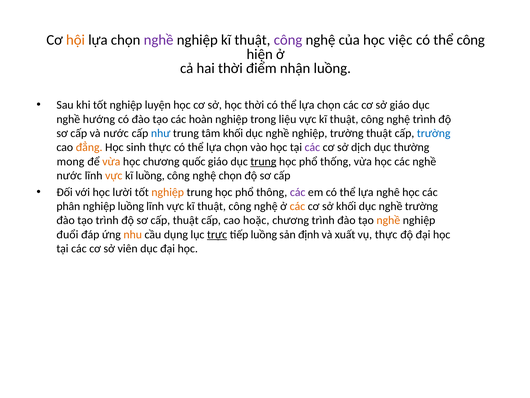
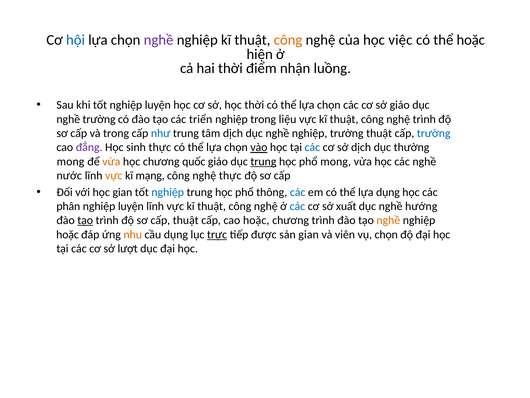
hội colour: orange -> blue
công at (288, 40) colour: purple -> orange
thể công: công -> hoặc
nghề hướng: hướng -> trường
hoàn: hoàn -> triển
và nước: nước -> trong
tâm khối: khối -> dịch
đẳng colour: orange -> purple
vào underline: none -> present
các at (312, 147) colour: purple -> blue
phổ thống: thống -> mong
kĩ luồng: luồng -> mạng
nghệ chọn: chọn -> thực
học lười: lười -> gian
nghiệp at (168, 192) colour: orange -> blue
các at (298, 192) colour: purple -> blue
lựa nghê: nghê -> dụng
luồng at (131, 206): luồng -> luyện
các at (297, 206) colour: orange -> blue
sở khối: khối -> xuất
nghề trường: trường -> hướng
tạo at (85, 220) underline: none -> present
đuổi at (67, 234): đuổi -> hoặc
tiếp luồng: luồng -> được
sản định: định -> gian
xuất: xuất -> viên
vụ thực: thực -> chọn
viên: viên -> lượt
